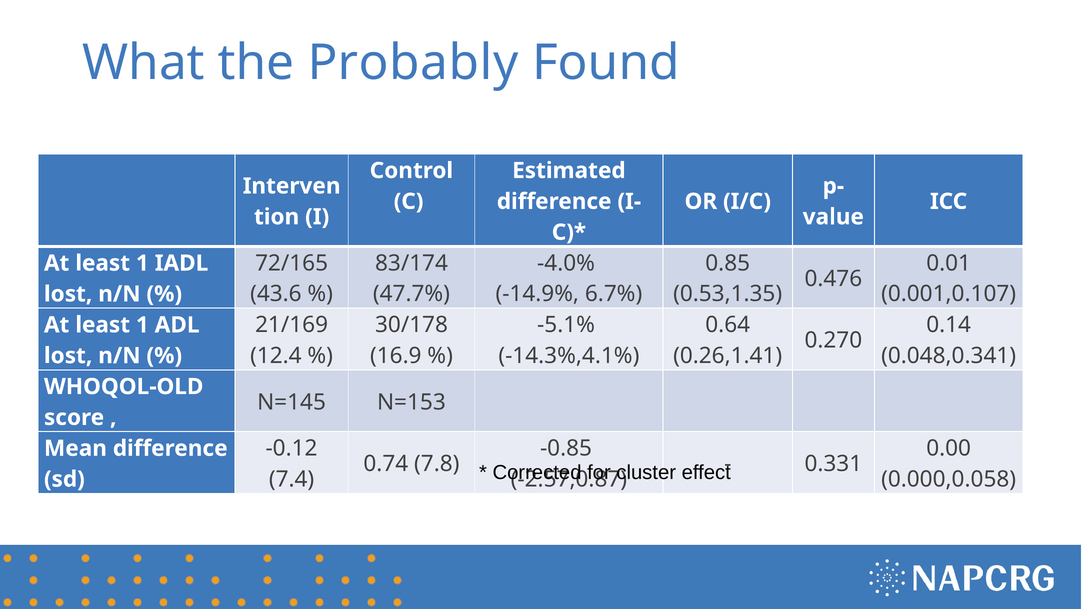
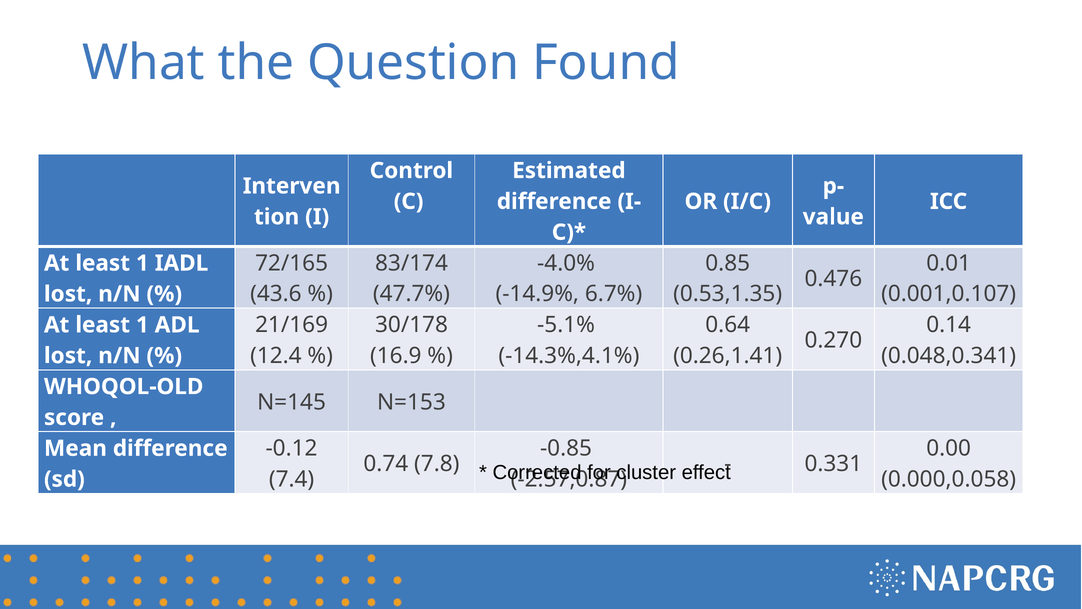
Probably: Probably -> Question
